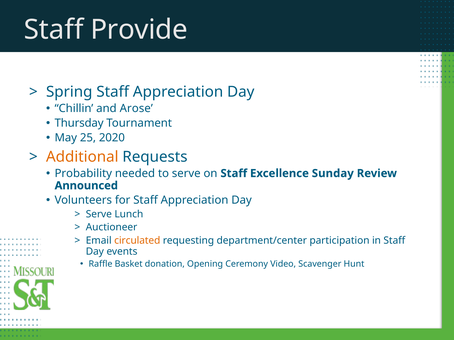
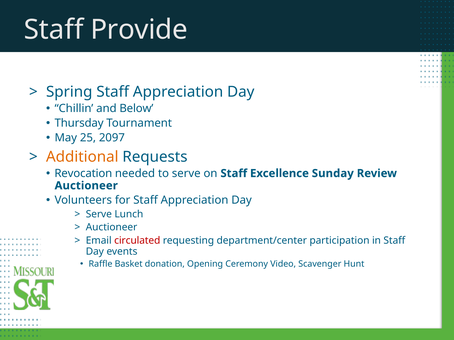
Arose: Arose -> Below
2020: 2020 -> 2097
Probability: Probability -> Revocation
Announced at (86, 186): Announced -> Auctioneer
circulated colour: orange -> red
